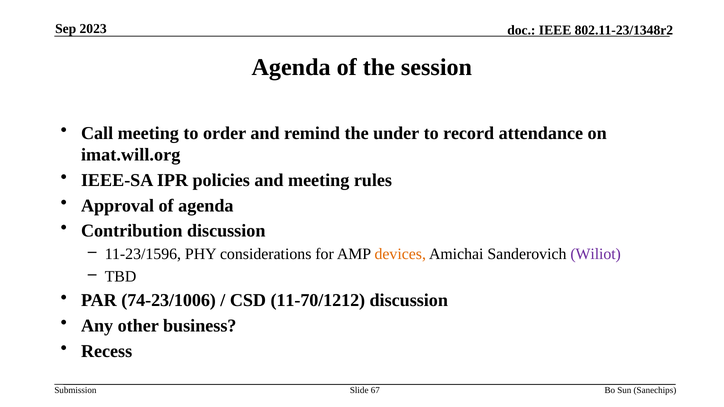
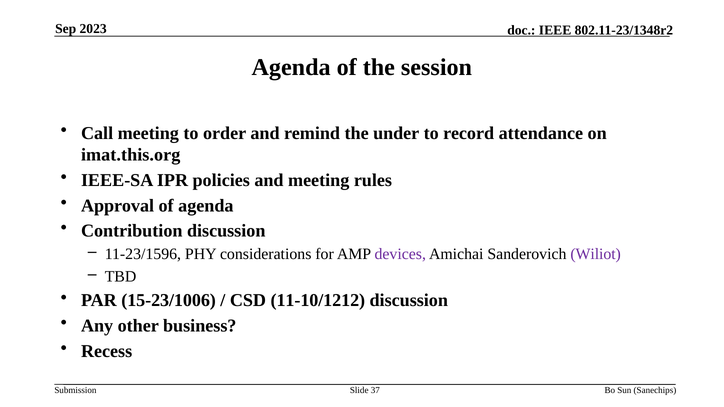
imat.will.org: imat.will.org -> imat.this.org
devices colour: orange -> purple
74-23/1006: 74-23/1006 -> 15-23/1006
11-70/1212: 11-70/1212 -> 11-10/1212
67: 67 -> 37
